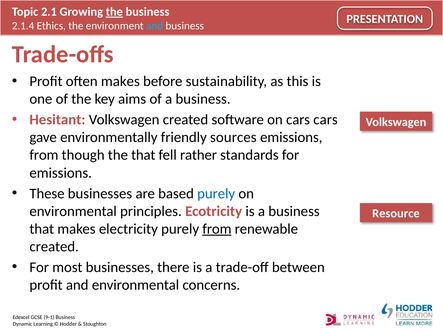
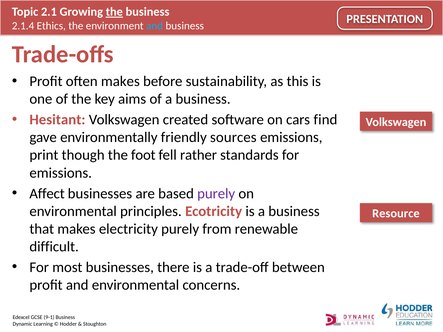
cars cars: cars -> find
from at (44, 155): from -> print
the that: that -> foot
These: These -> Affect
purely at (216, 194) colour: blue -> purple
from at (217, 229) underline: present -> none
created at (54, 247): created -> difficult
